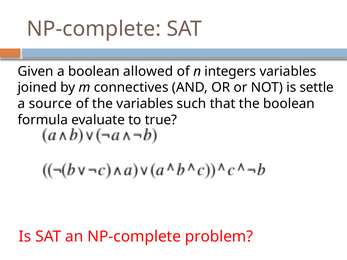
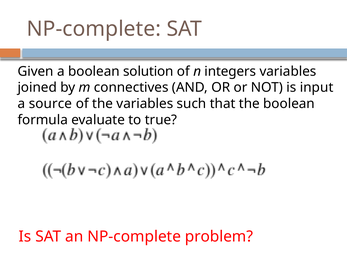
allowed: allowed -> solution
settle: settle -> input
